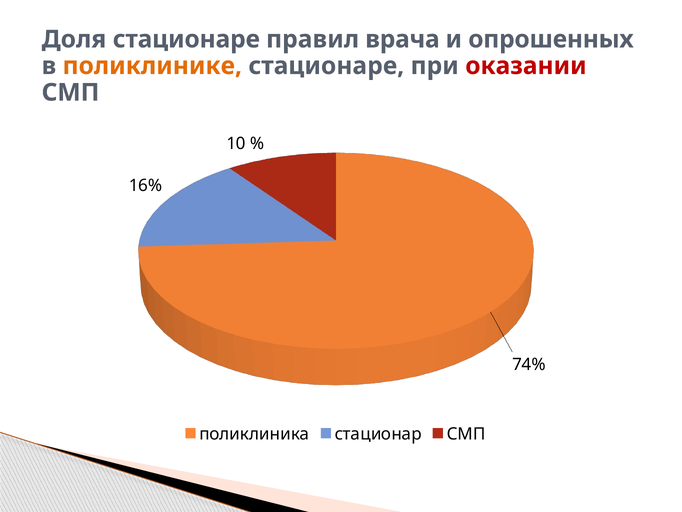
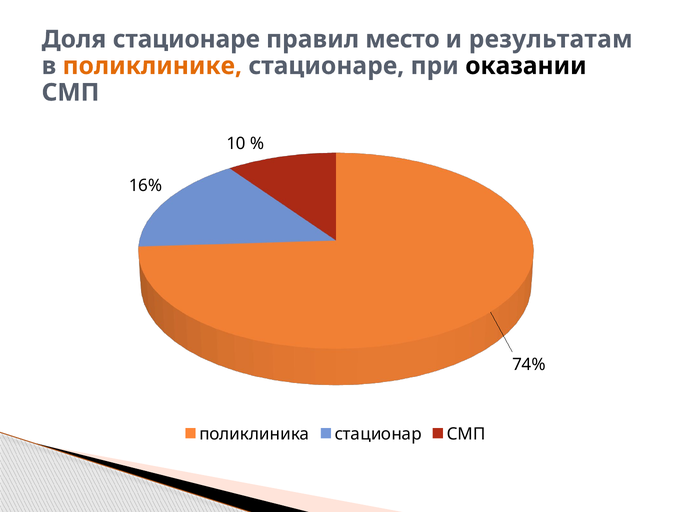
врача: врача -> место
опрошенных: опрошенных -> результатам
оказании colour: red -> black
